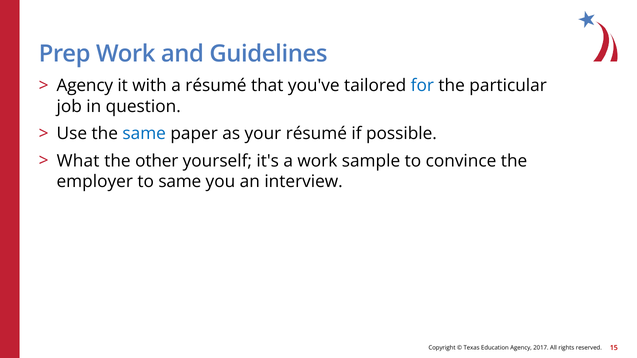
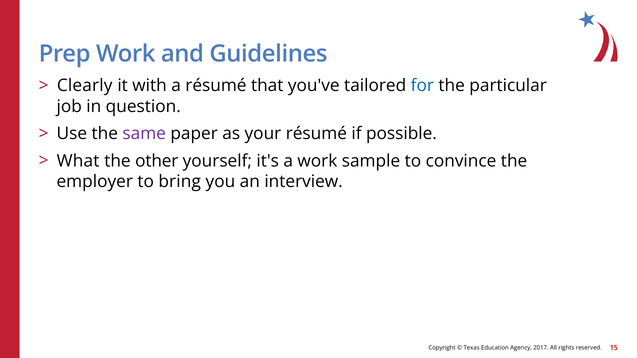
Agency at (85, 86): Agency -> Clearly
same at (144, 134) colour: blue -> purple
to same: same -> bring
